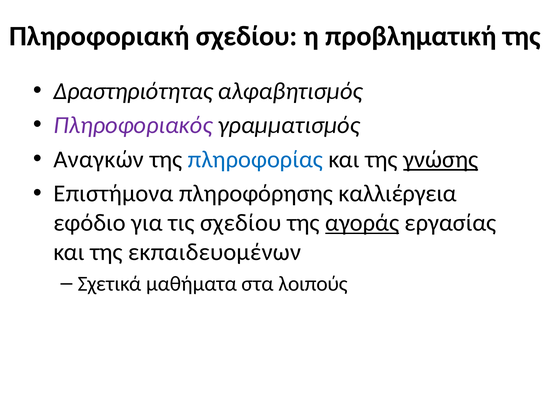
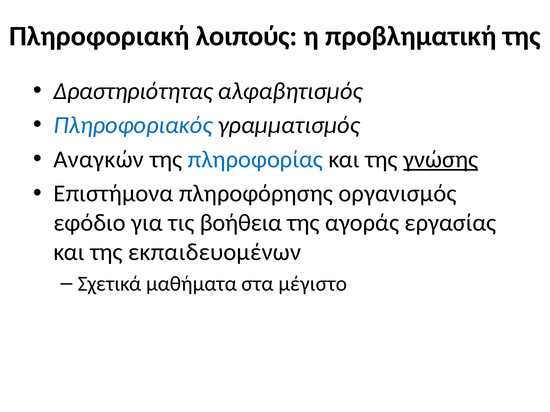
Πληροφοριακή σχεδίου: σχεδίου -> λοιπούς
Πληροφοριακός colour: purple -> blue
καλλιέργεια: καλλιέργεια -> οργανισμός
τις σχεδίου: σχεδίου -> βοήθεια
αγοράς underline: present -> none
λοιπούς: λοιπούς -> μέγιστο
